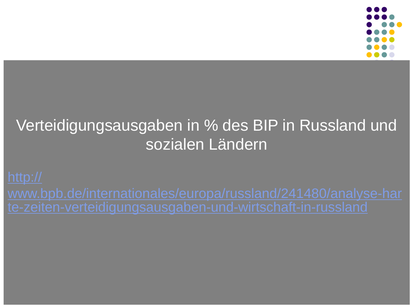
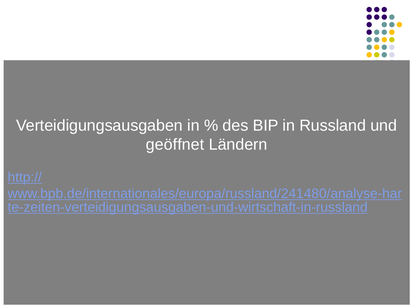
sozialen: sozialen -> geöffnet
